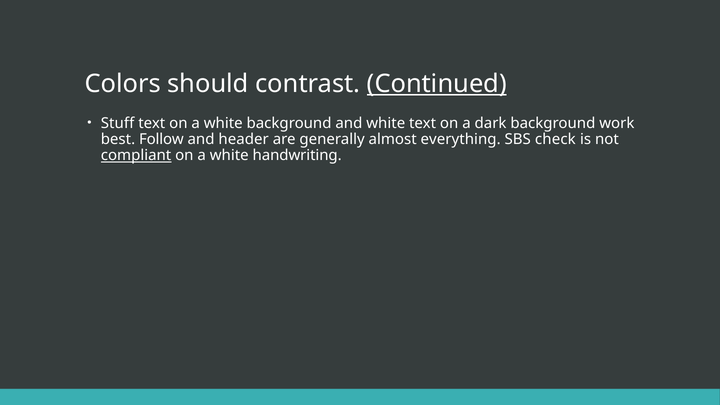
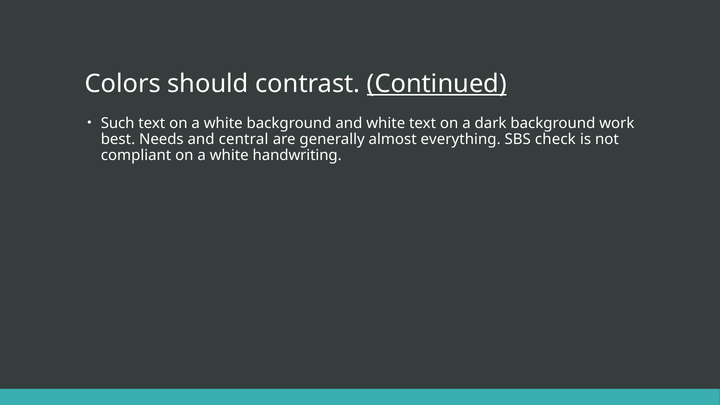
Stuff: Stuff -> Such
Follow: Follow -> Needs
header: header -> central
compliant underline: present -> none
